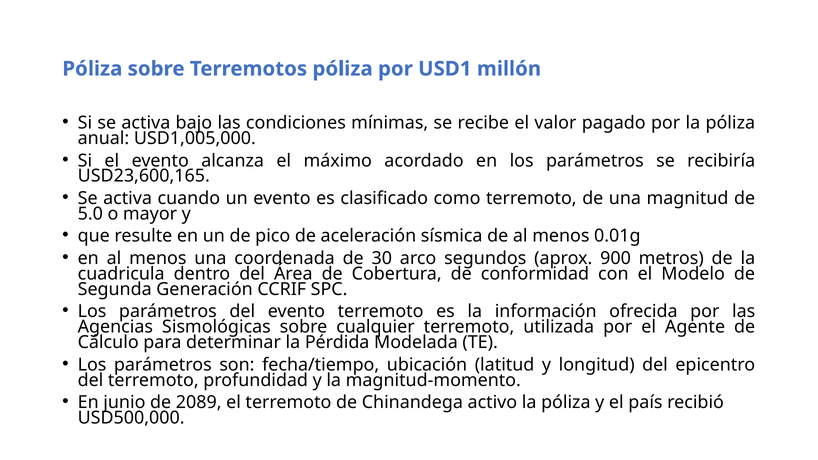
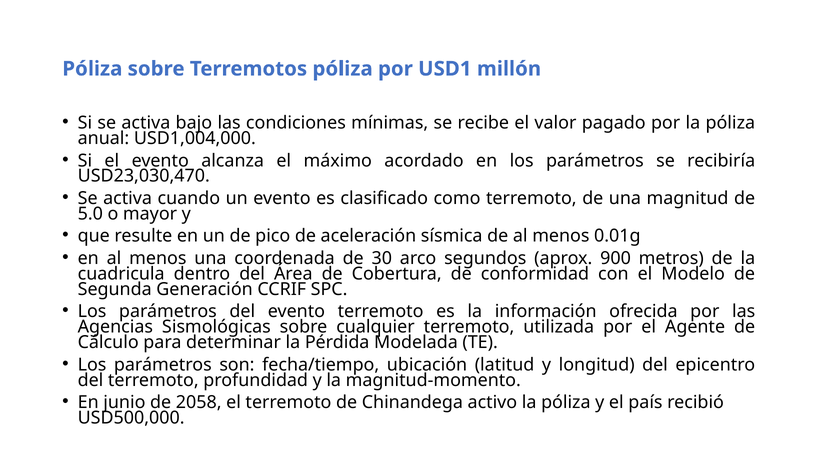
USD1,005,000: USD1,005,000 -> USD1,004,000
USD23,600,165: USD23,600,165 -> USD23,030,470
2089: 2089 -> 2058
